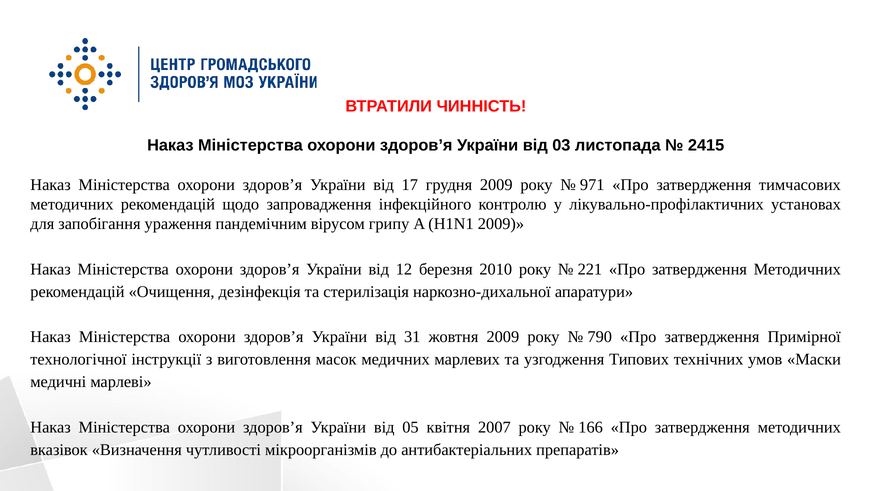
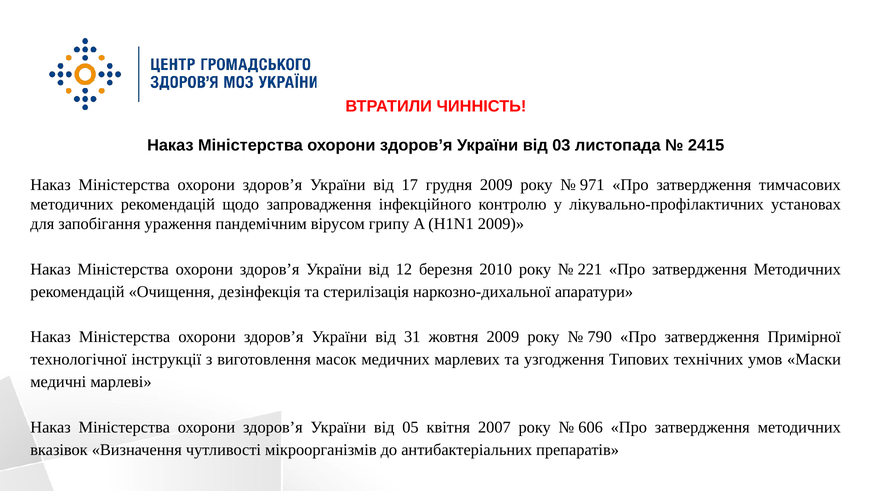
166: 166 -> 606
